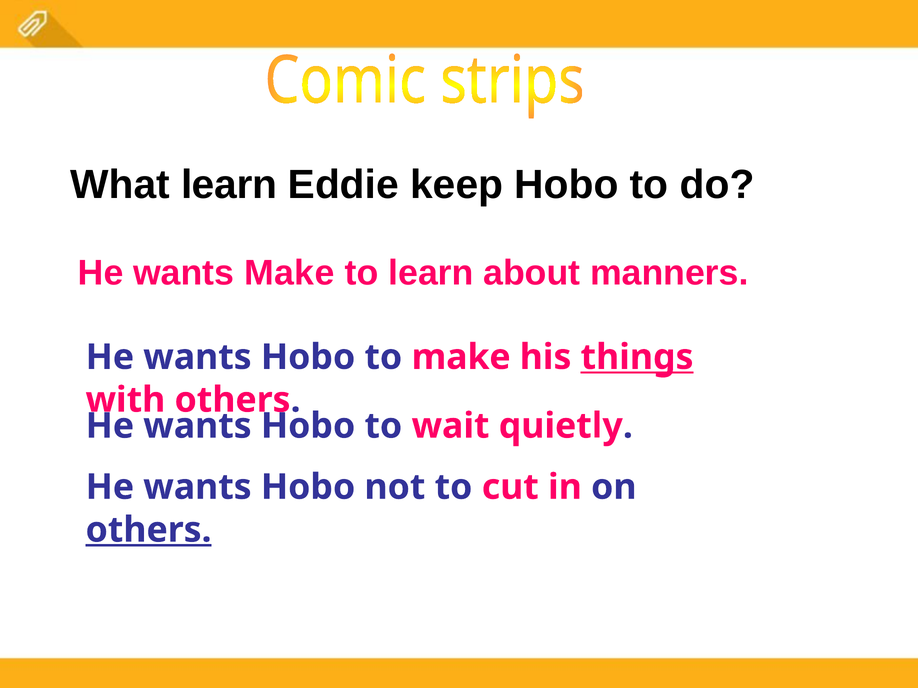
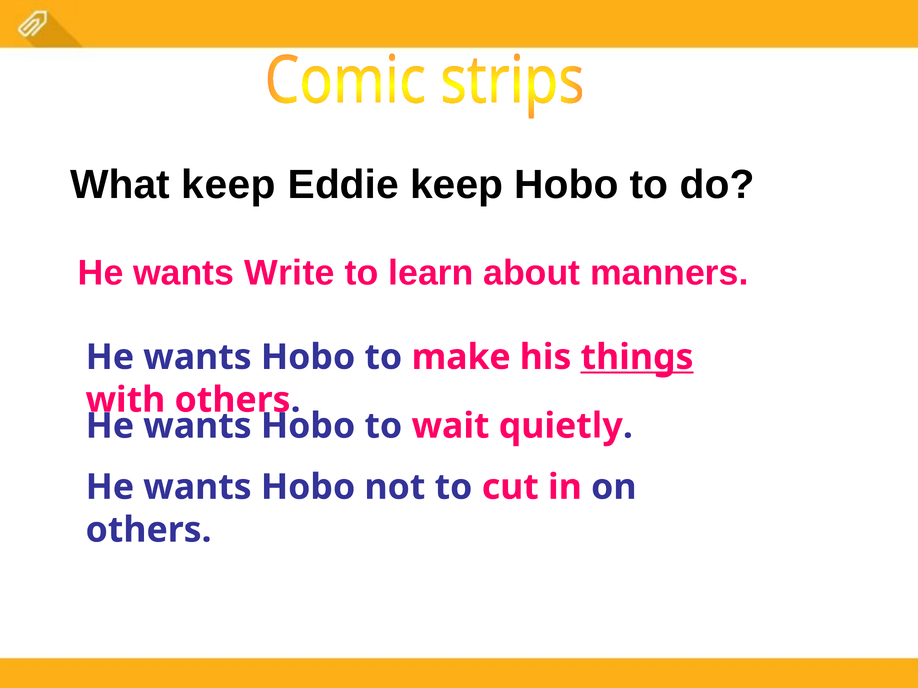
What learn: learn -> keep
wants Make: Make -> Write
others at (149, 530) underline: present -> none
